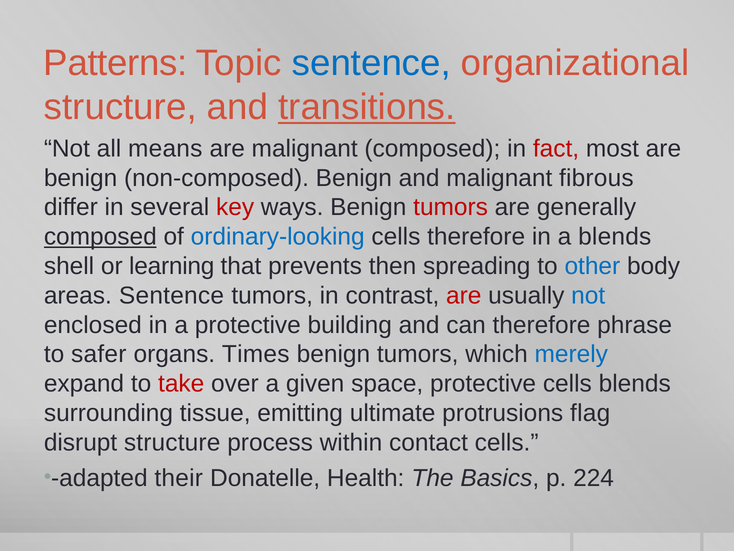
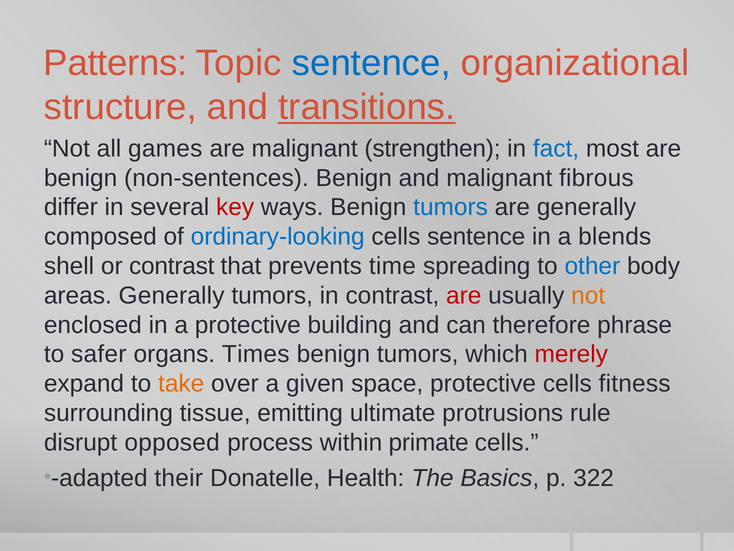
means: means -> games
malignant composed: composed -> strengthen
fact colour: red -> blue
non-composed: non-composed -> non-sentences
tumors at (451, 207) colour: red -> blue
composed at (100, 237) underline: present -> none
cells therefore: therefore -> sentence
or learning: learning -> contrast
then: then -> time
areas Sentence: Sentence -> Generally
not at (588, 295) colour: blue -> orange
merely colour: blue -> red
take colour: red -> orange
cells blends: blends -> fitness
flag: flag -> rule
disrupt structure: structure -> opposed
contact: contact -> primate
224: 224 -> 322
